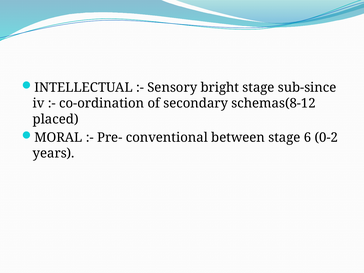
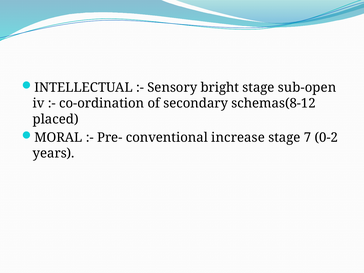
sub-since: sub-since -> sub-open
between: between -> increase
6: 6 -> 7
